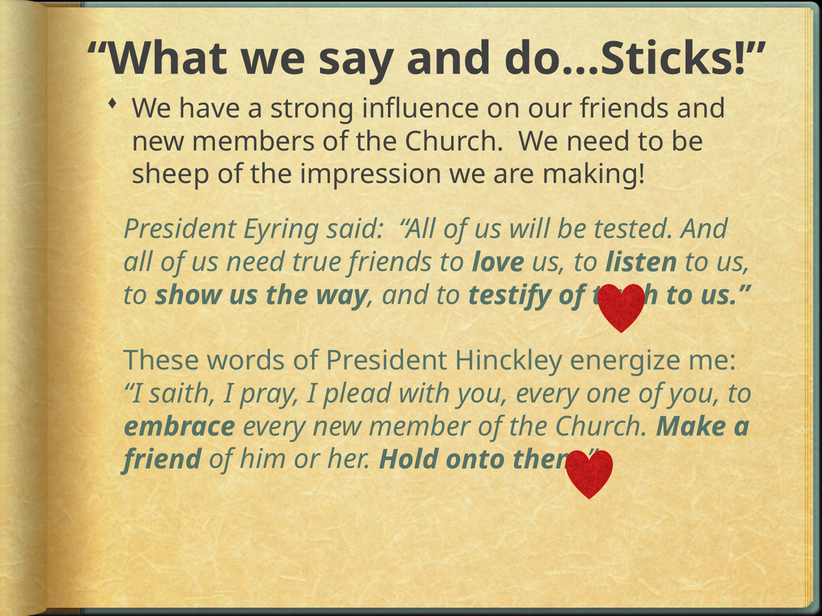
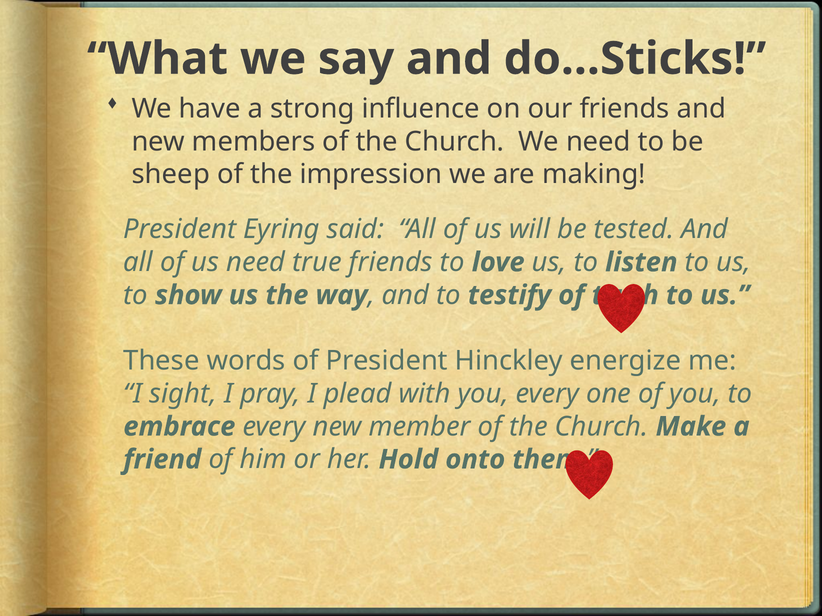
saith: saith -> sight
